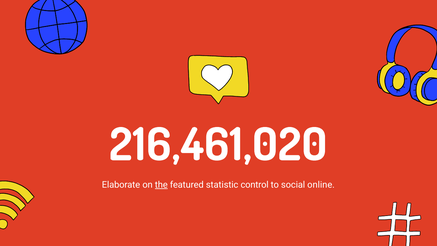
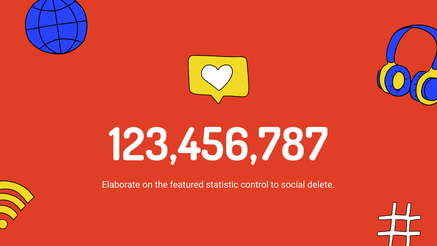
216,461,020: 216,461,020 -> 123,456,787
the underline: present -> none
online: online -> delete
